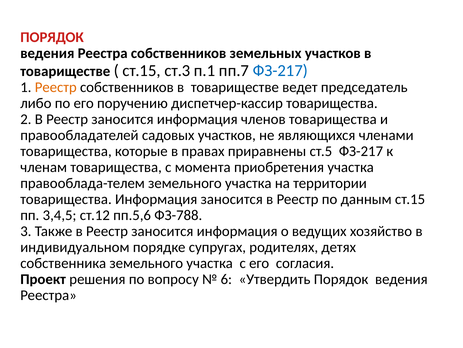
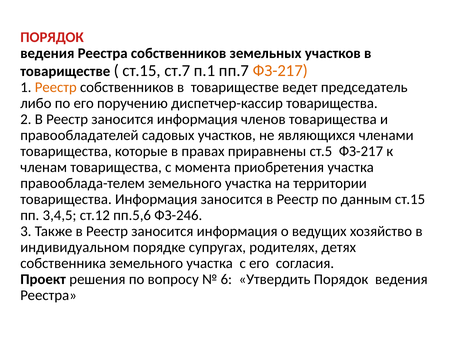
ст.3: ст.3 -> ст.7
ФЗ-217 at (280, 70) colour: blue -> orange
ФЗ-788: ФЗ-788 -> ФЗ-246
